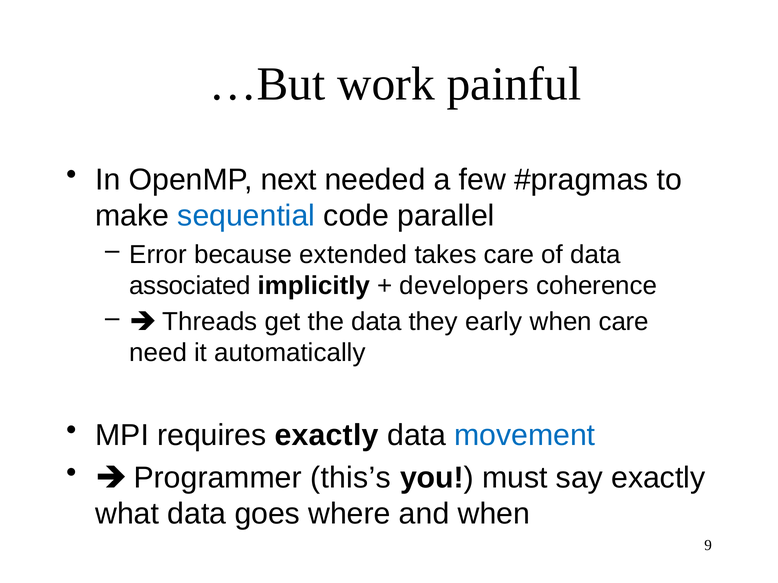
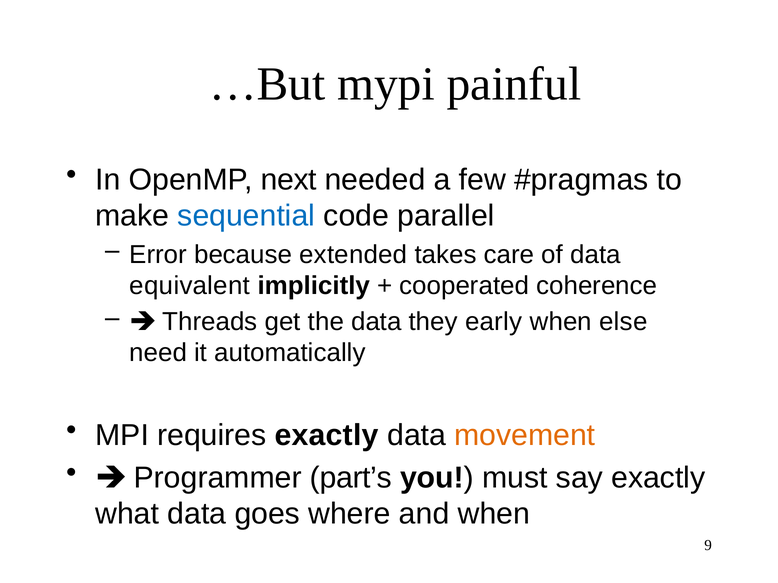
work: work -> mypi
associated: associated -> equivalent
developers: developers -> cooperated
when care: care -> else
movement colour: blue -> orange
this’s: this’s -> part’s
